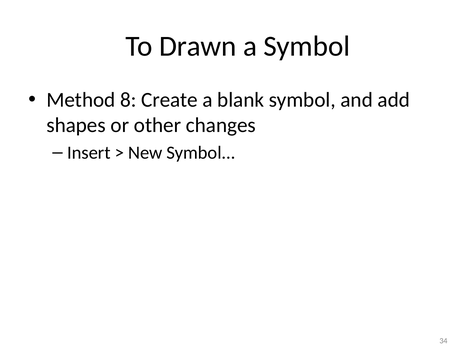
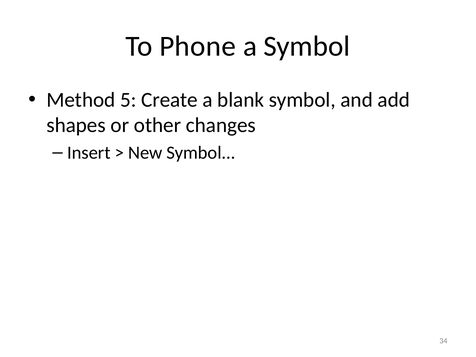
Drawn: Drawn -> Phone
8: 8 -> 5
